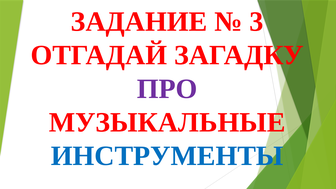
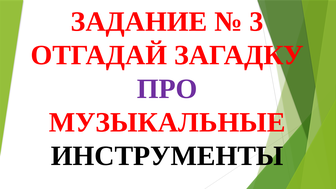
ИНСТРУМЕНТЫ colour: blue -> black
